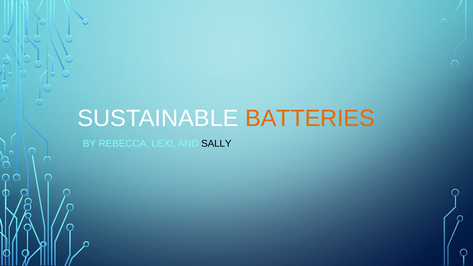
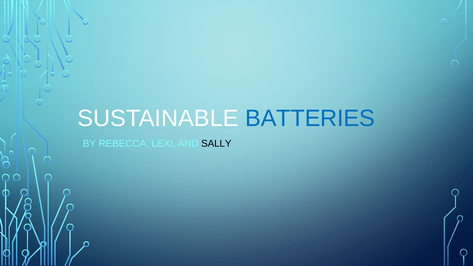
BATTERIES colour: orange -> blue
